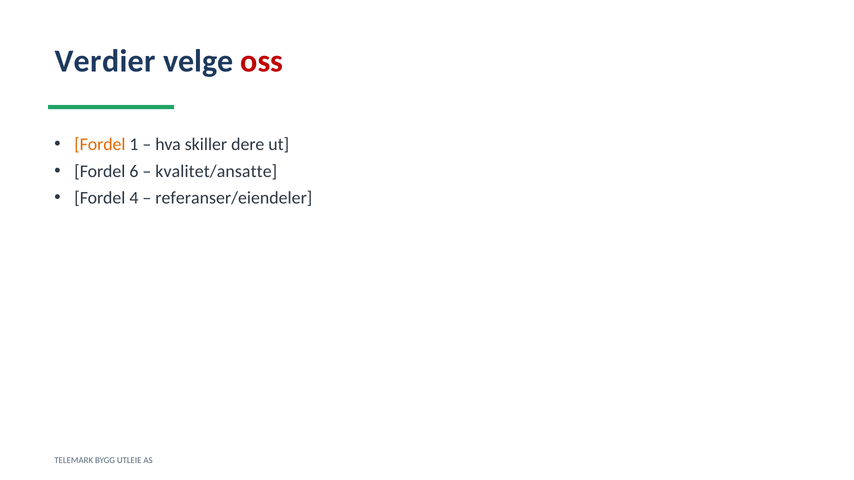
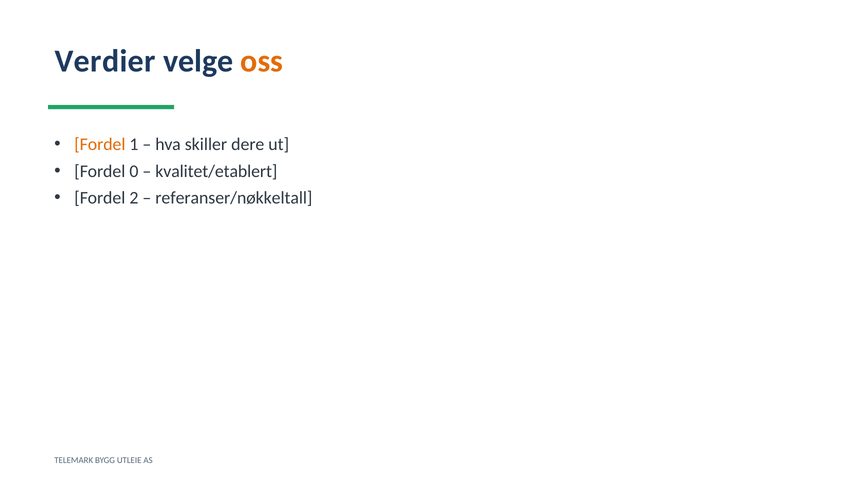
oss colour: red -> orange
6: 6 -> 0
kvalitet/ansatte: kvalitet/ansatte -> kvalitet/etablert
4: 4 -> 2
referanser/eiendeler: referanser/eiendeler -> referanser/nøkkeltall
